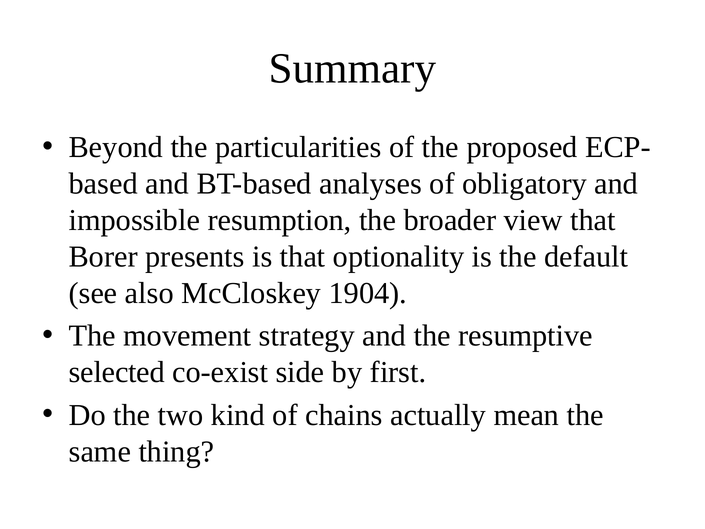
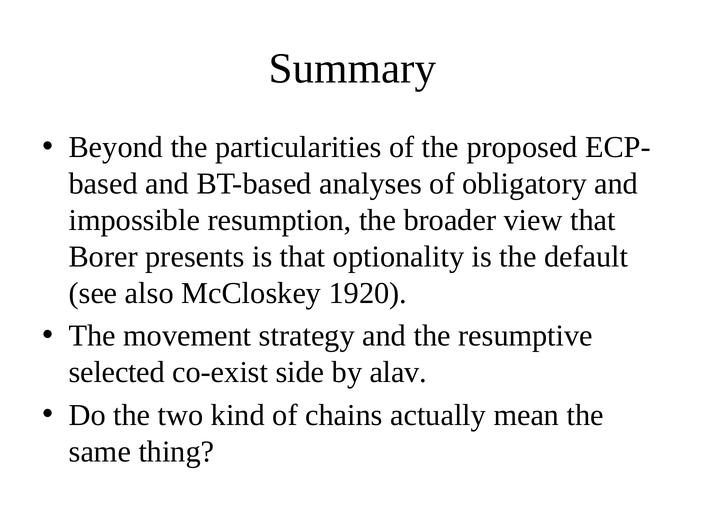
1904: 1904 -> 1920
first: first -> alav
